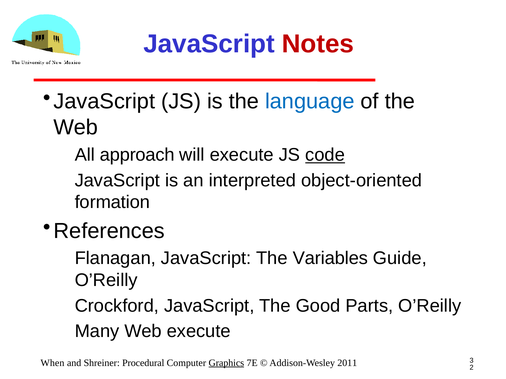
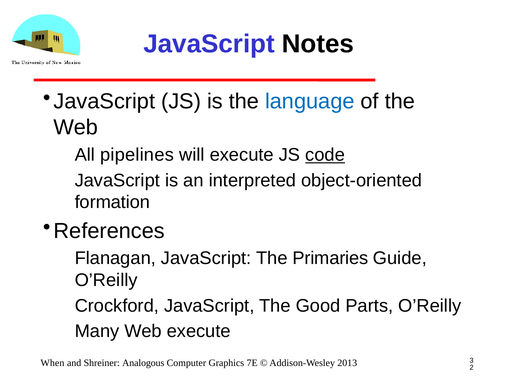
Notes colour: red -> black
approach: approach -> pipelines
Variables: Variables -> Primaries
Procedural: Procedural -> Analogous
Graphics underline: present -> none
2011: 2011 -> 2013
